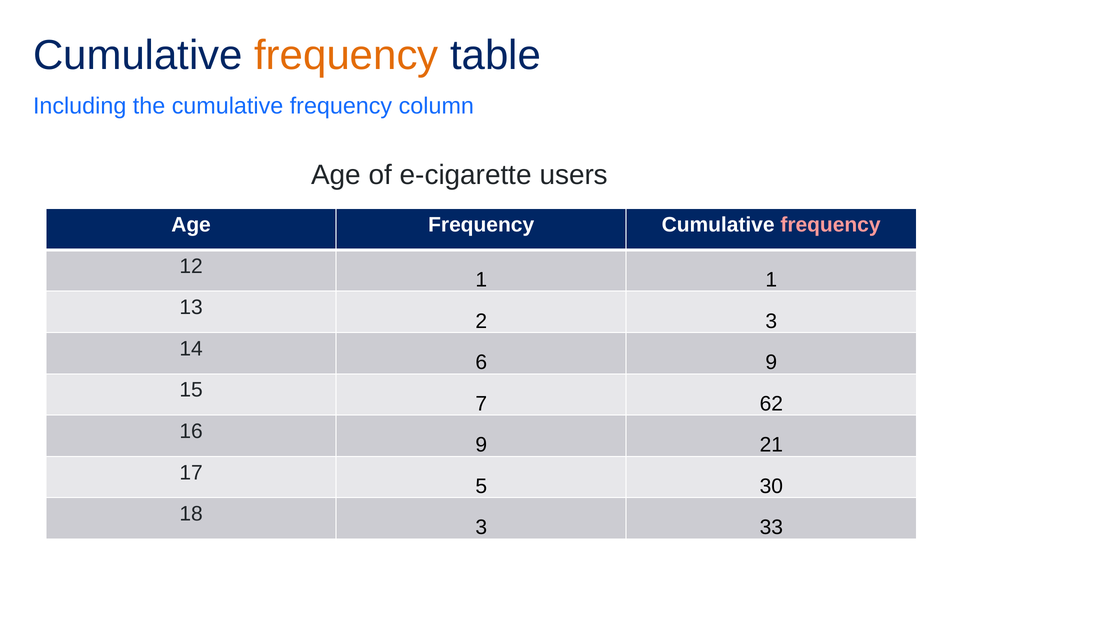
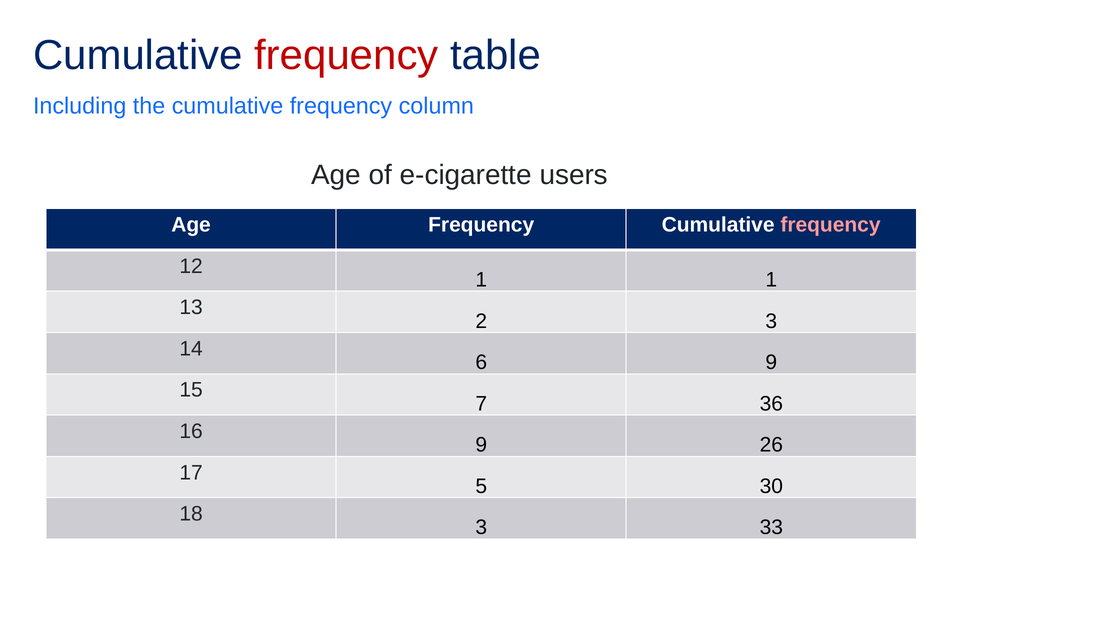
frequency at (346, 55) colour: orange -> red
62: 62 -> 36
21: 21 -> 26
